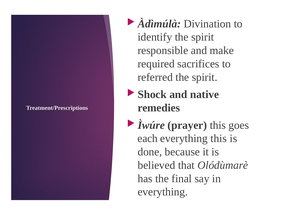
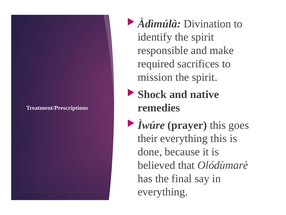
referred: referred -> mission
each: each -> their
